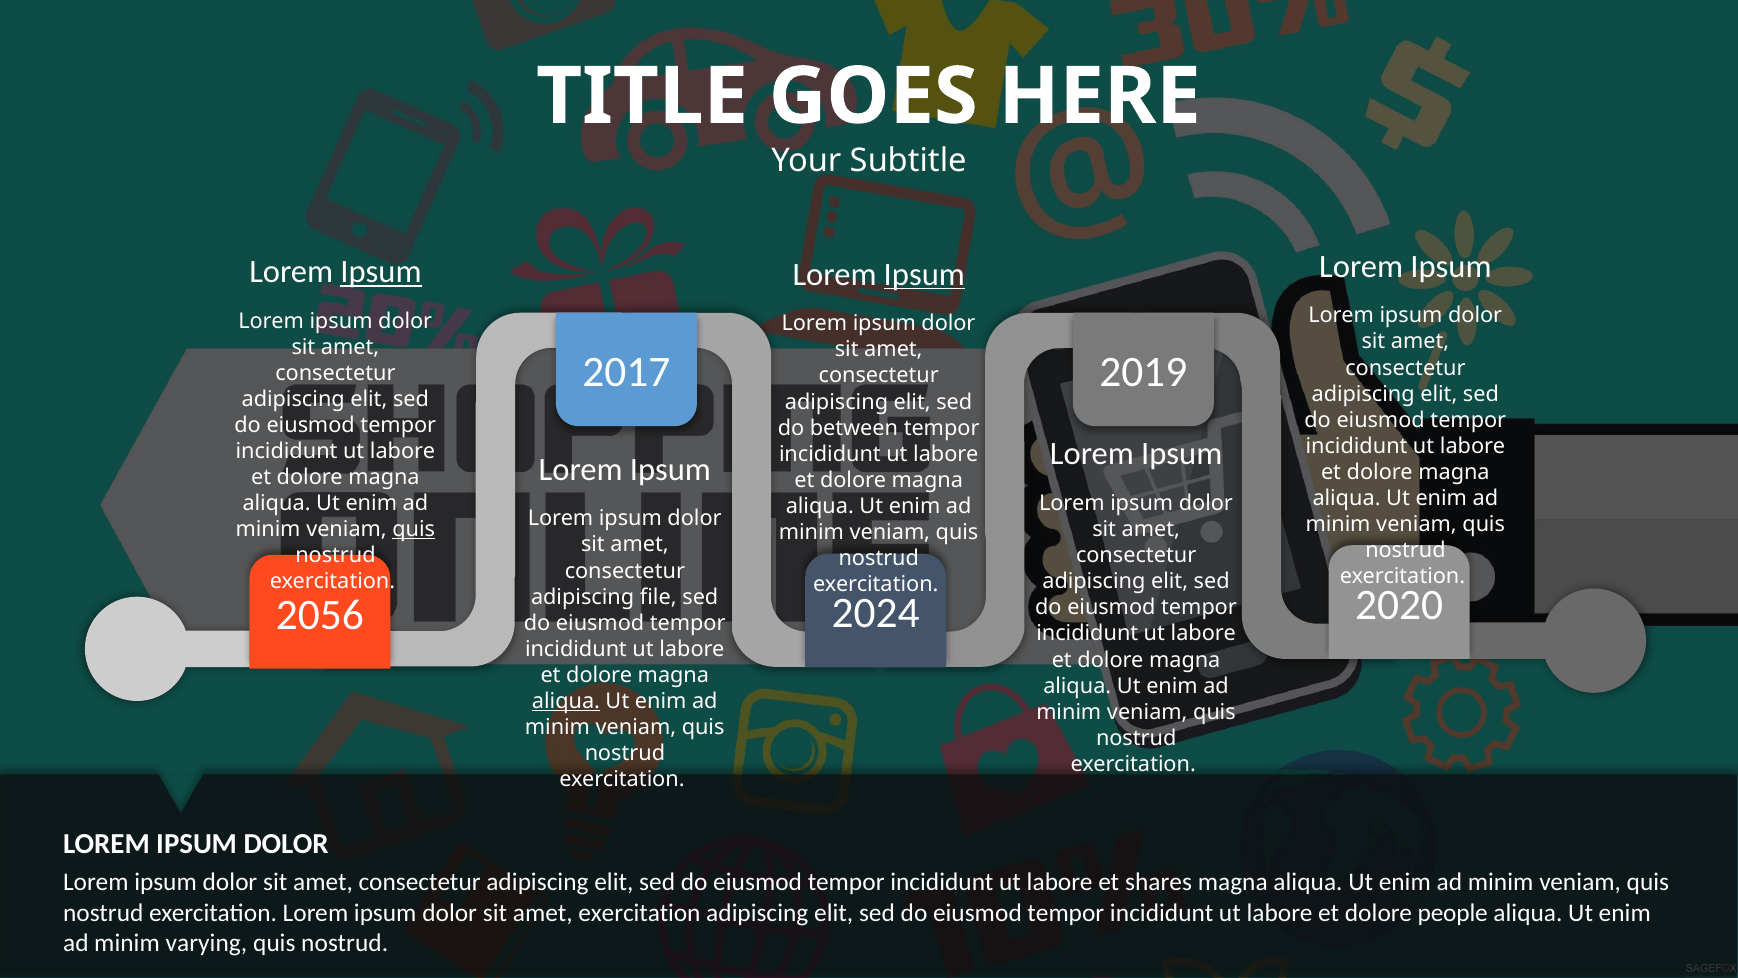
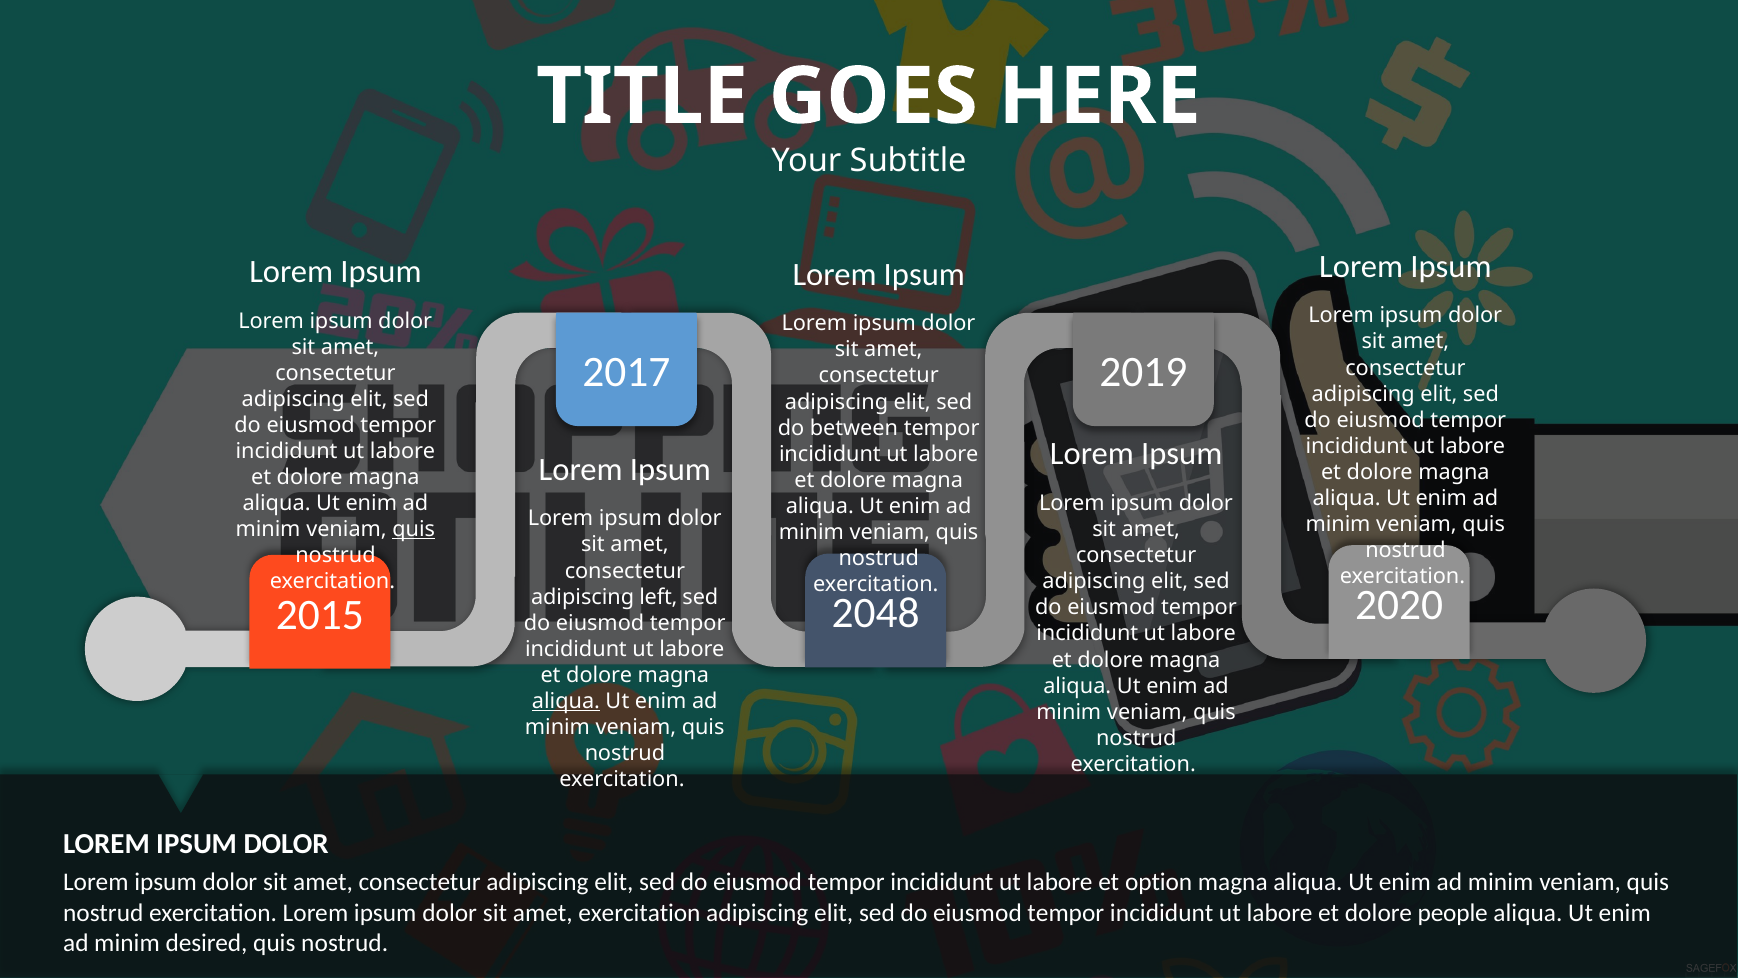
Ipsum at (381, 272) underline: present -> none
Ipsum at (924, 274) underline: present -> none
file: file -> left
2024: 2024 -> 2048
2056: 2056 -> 2015
shares: shares -> option
varying: varying -> desired
